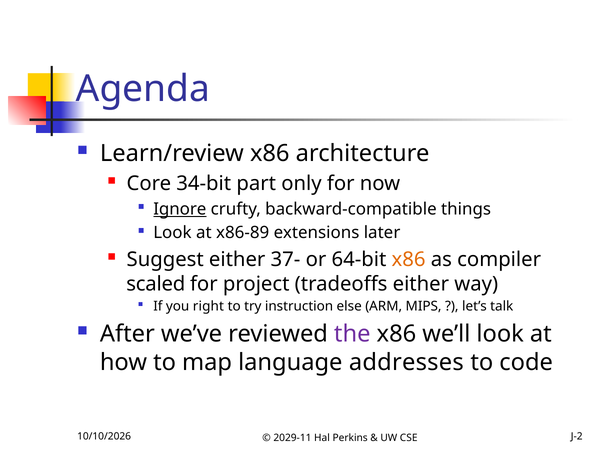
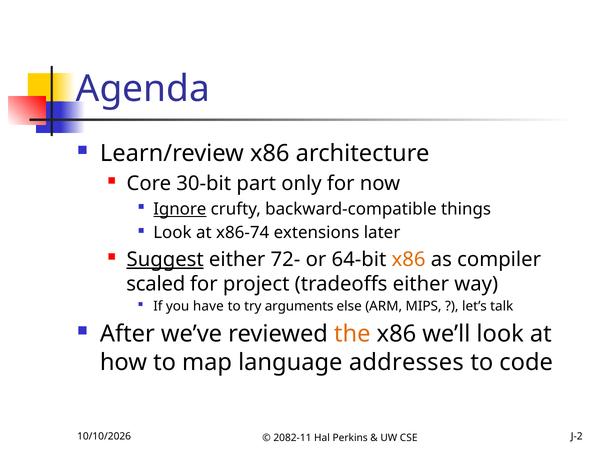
34-bit: 34-bit -> 30-bit
x86-89: x86-89 -> x86-74
Suggest underline: none -> present
37-: 37- -> 72-
right: right -> have
instruction: instruction -> arguments
the colour: purple -> orange
2029-11: 2029-11 -> 2082-11
